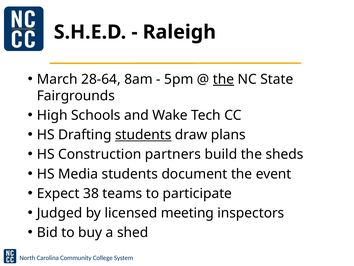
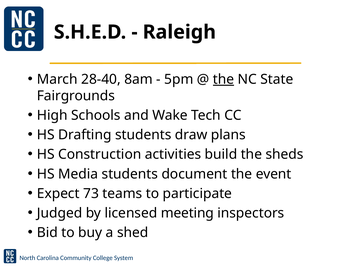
28-64: 28-64 -> 28-40
students at (143, 135) underline: present -> none
partners: partners -> activities
38: 38 -> 73
